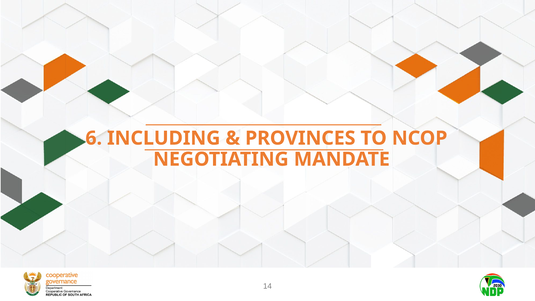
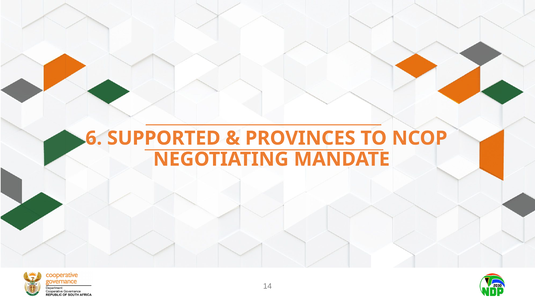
INCLUDING: INCLUDING -> SUPPORTED
